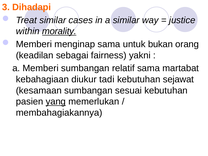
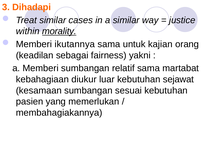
menginap: menginap -> ikutannya
bukan: bukan -> kajian
tadi: tadi -> luar
yang underline: present -> none
